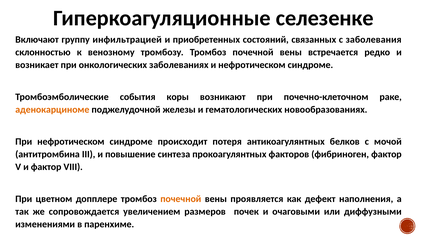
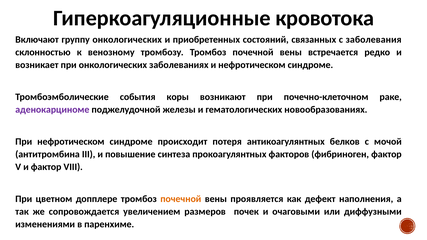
селезенке: селезенке -> кровотока
группу инфильтрацией: инфильтрацией -> онкологических
аденокарциноме colour: orange -> purple
